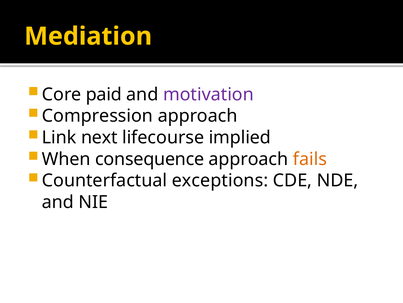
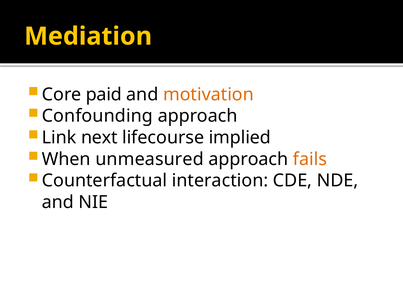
motivation colour: purple -> orange
Compression: Compression -> Confounding
consequence: consequence -> unmeasured
exceptions: exceptions -> interaction
